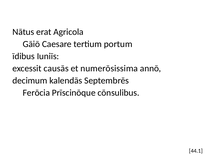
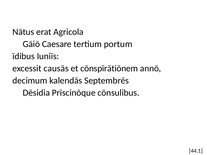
numerōsissima: numerōsissima -> cōnspīrātiōnem
Ferōcia: Ferōcia -> Dēsidia
